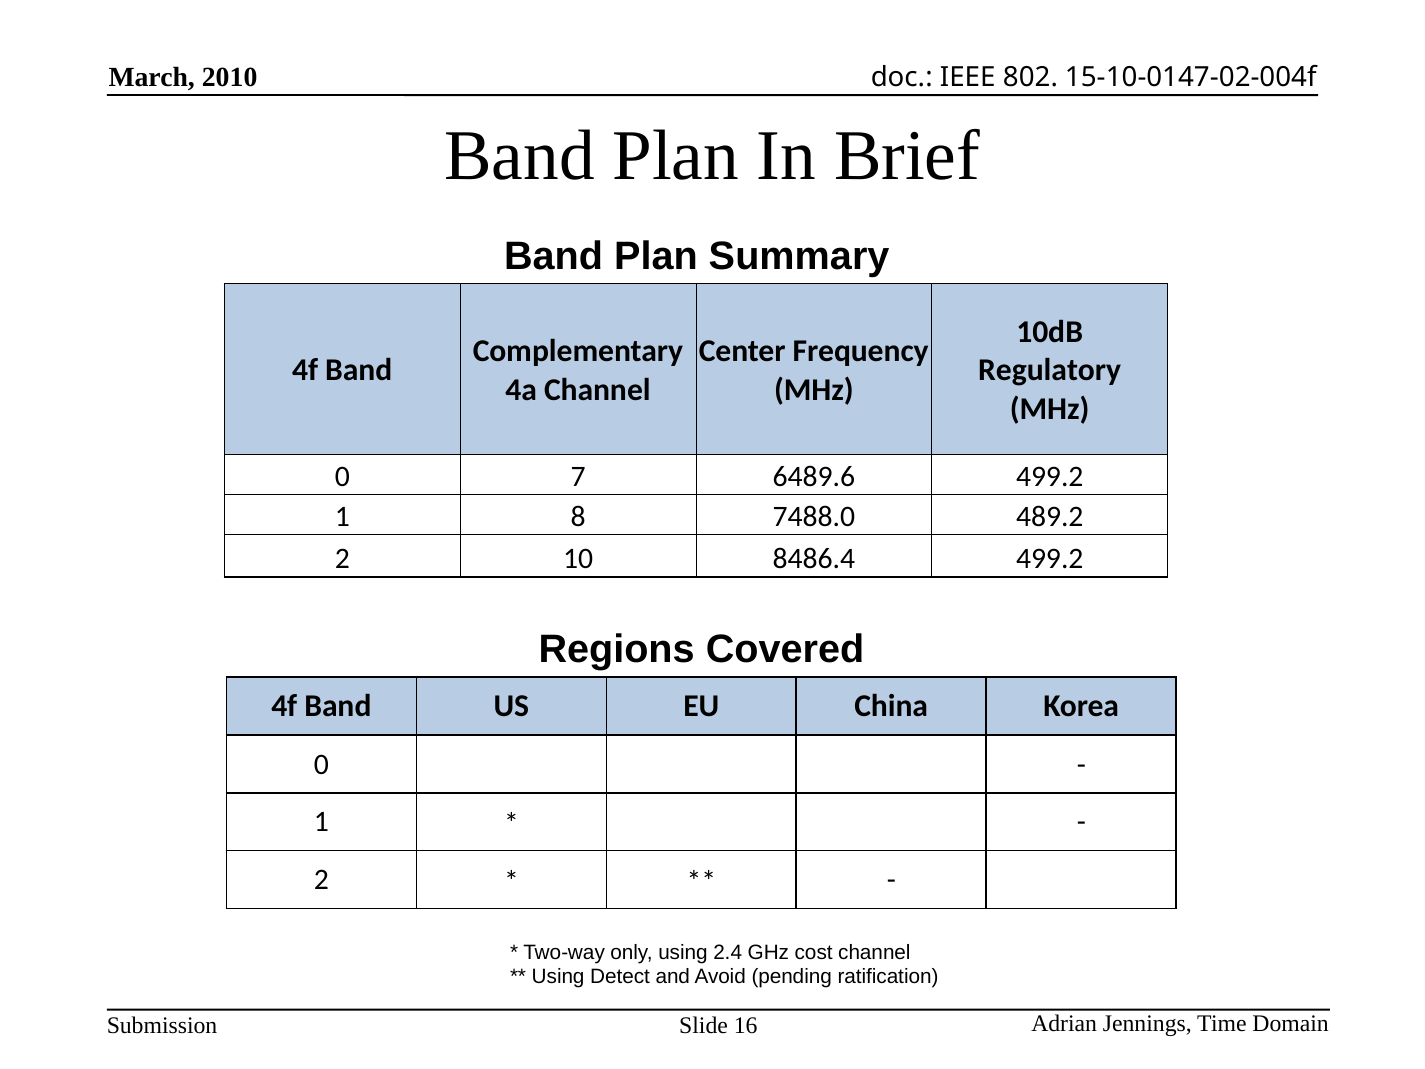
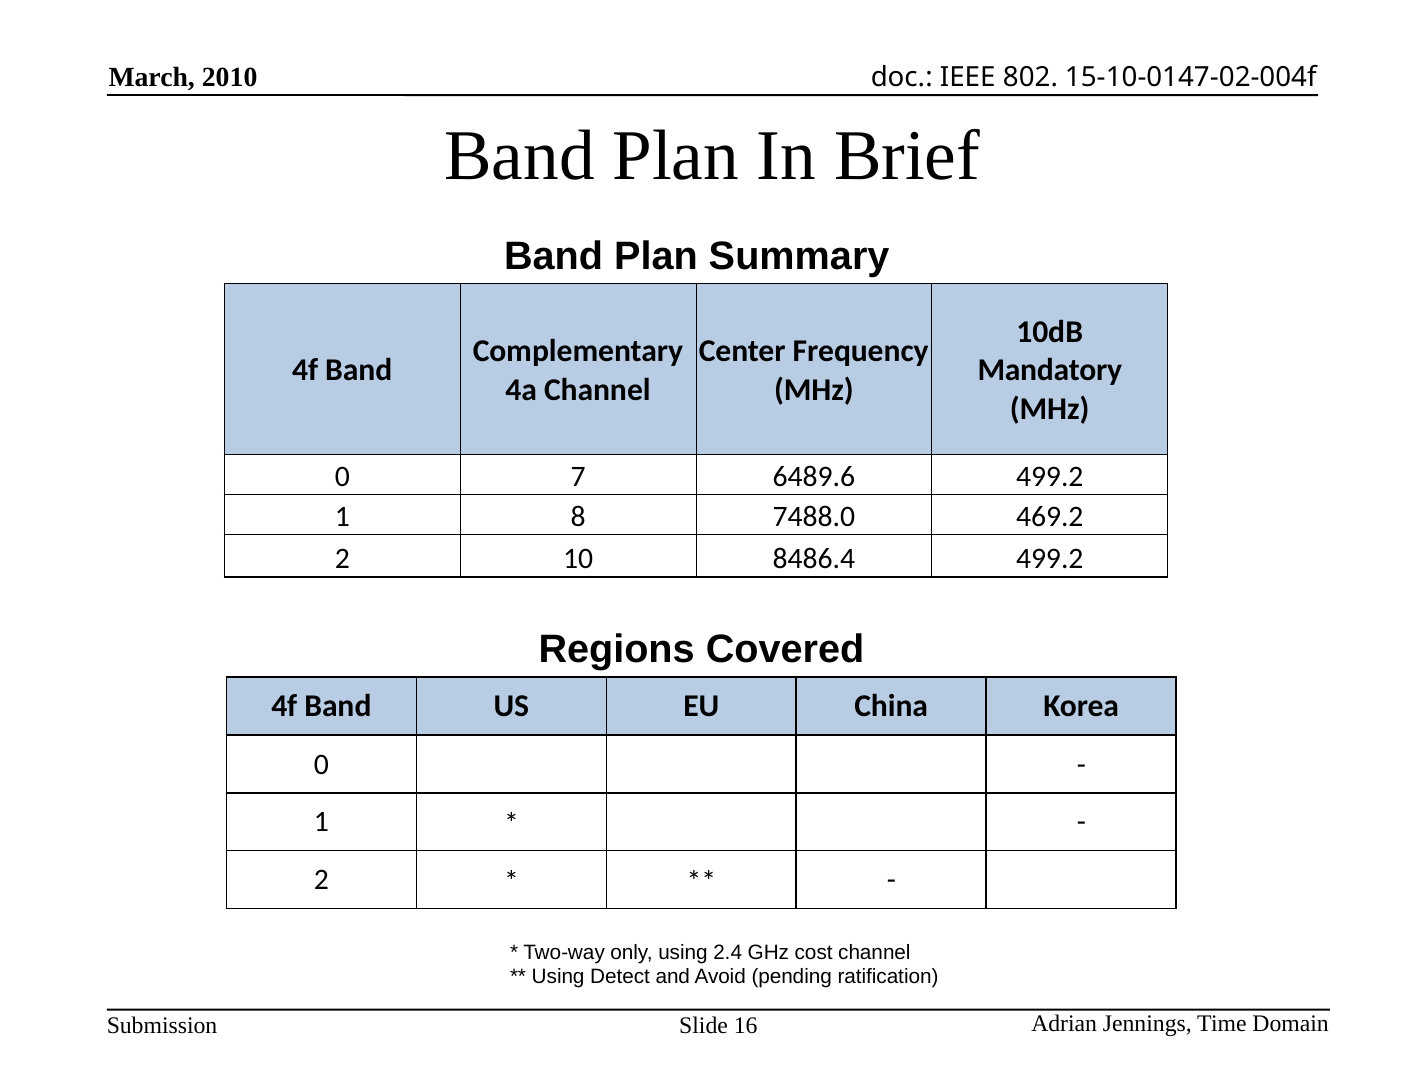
Regulatory: Regulatory -> Mandatory
489.2: 489.2 -> 469.2
